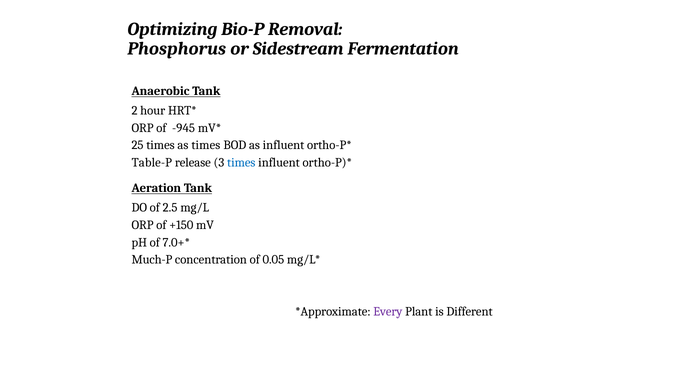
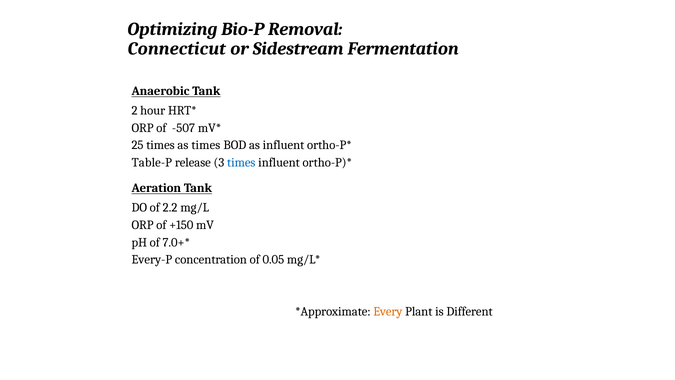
Phosphorus: Phosphorus -> Connecticut
-945: -945 -> -507
2.5: 2.5 -> 2.2
Much-P: Much-P -> Every-P
Every colour: purple -> orange
